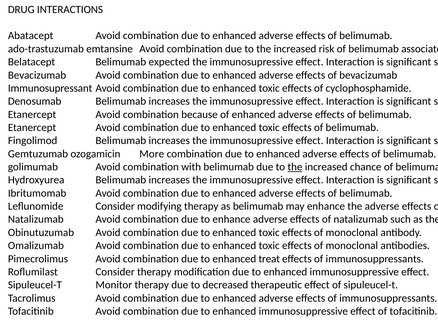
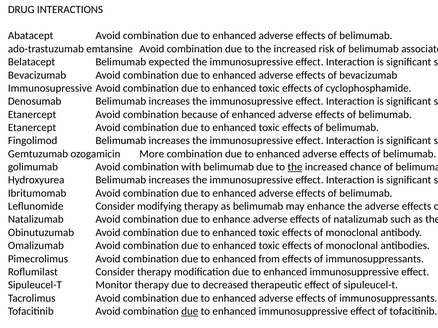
Immunosupressant at (50, 88): Immunosupressant -> Immunosupressive
treat: treat -> from
due at (190, 312) underline: none -> present
